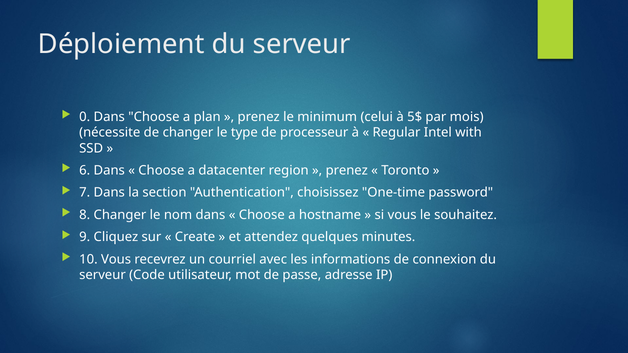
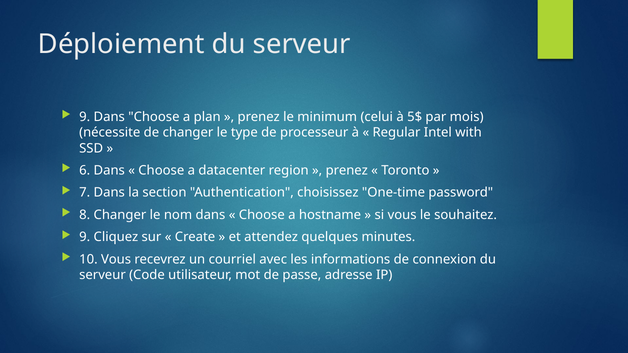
0 at (85, 117): 0 -> 9
